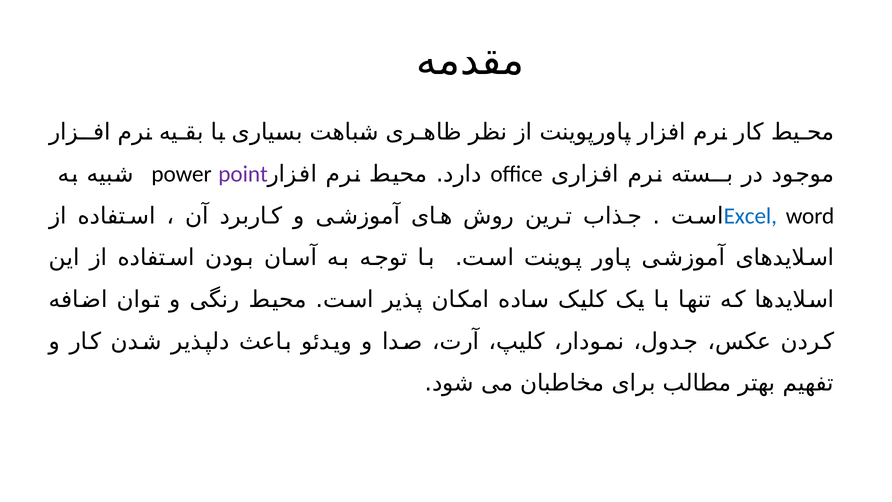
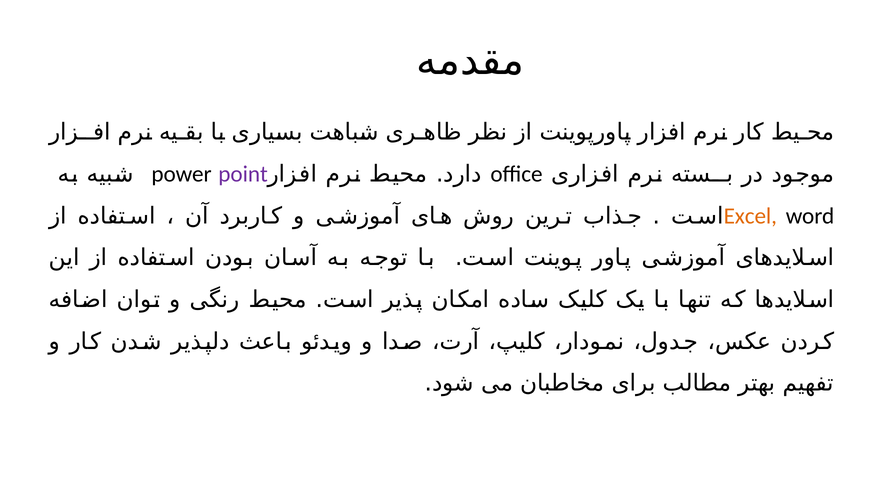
Excel colour: blue -> orange
